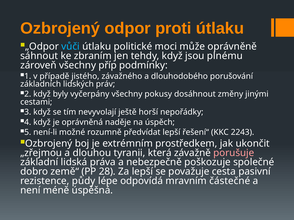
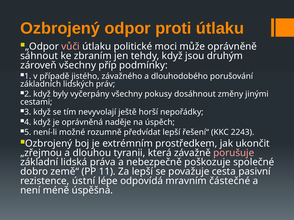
vůči colour: light blue -> pink
plnému: plnému -> druhým
28: 28 -> 11
půdy: půdy -> ústní
